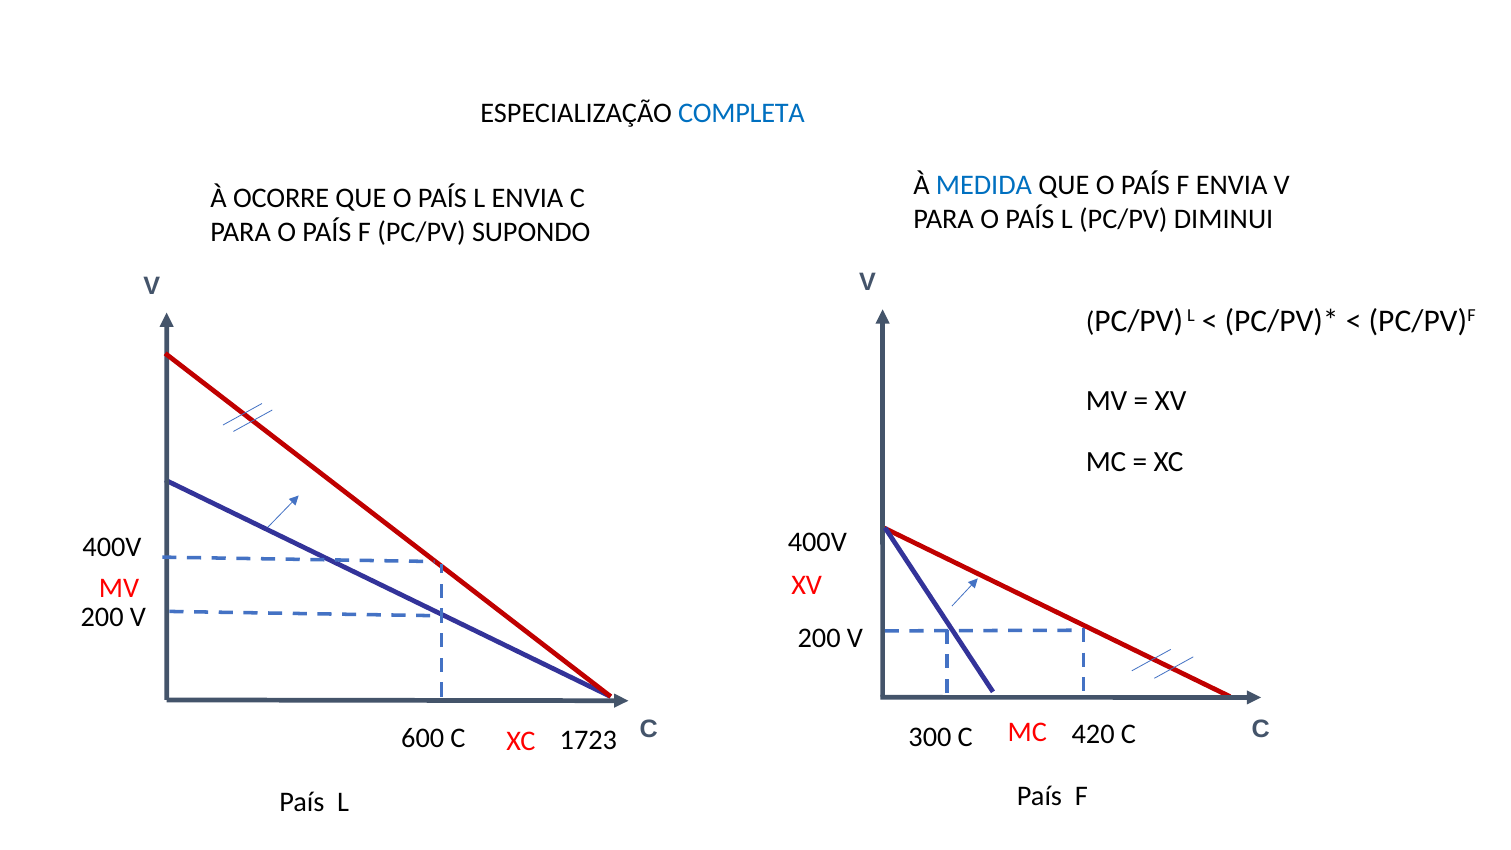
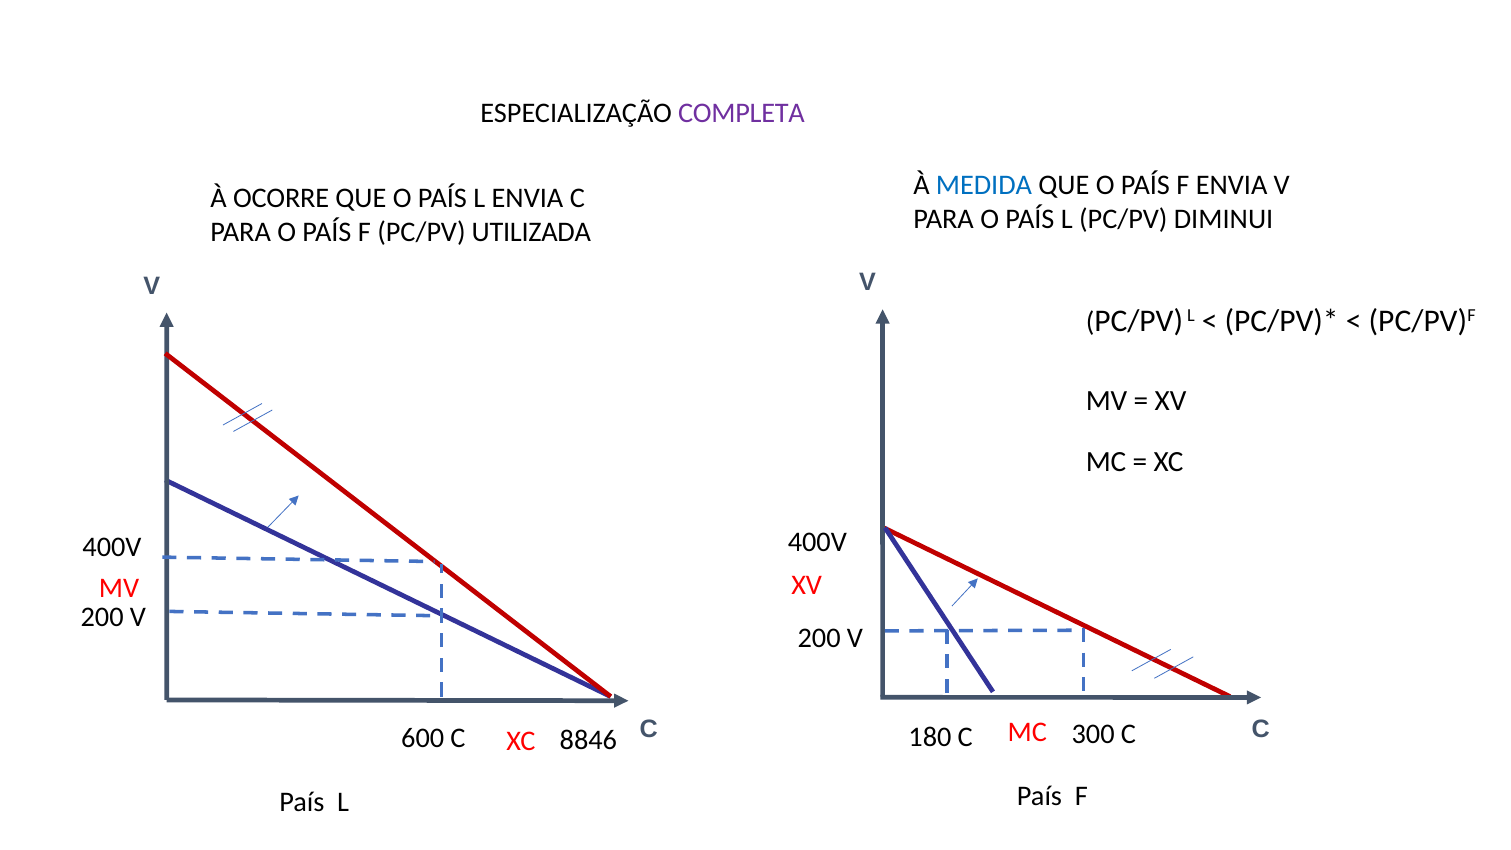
COMPLETA colour: blue -> purple
SUPONDO: SUPONDO -> UTILIZADA
300: 300 -> 180
420: 420 -> 300
1723: 1723 -> 8846
